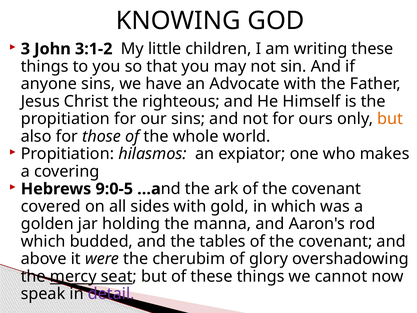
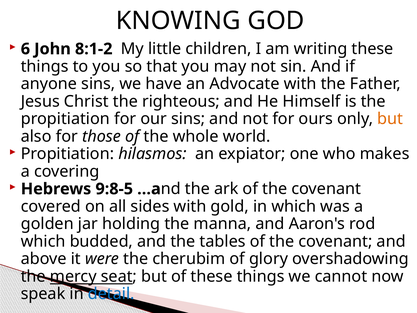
3: 3 -> 6
3:1-2: 3:1-2 -> 8:1-2
9:0-5: 9:0-5 -> 9:8-5
detail colour: purple -> blue
